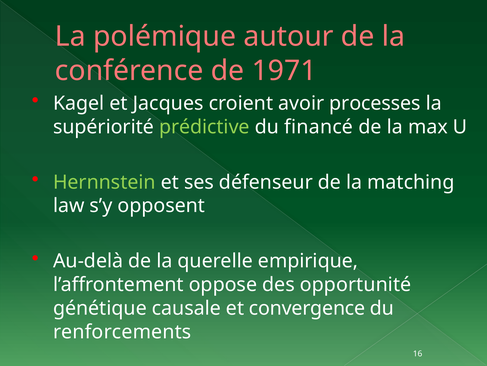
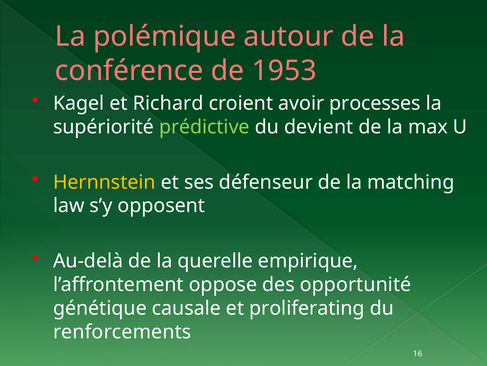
1971: 1971 -> 1953
Jacques: Jacques -> Richard
financé: financé -> devient
Hernnstein colour: light green -> yellow
convergence: convergence -> proliferating
